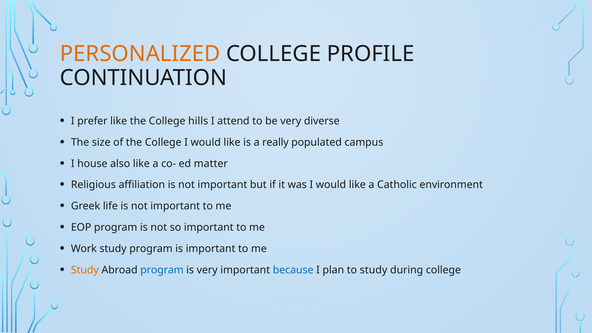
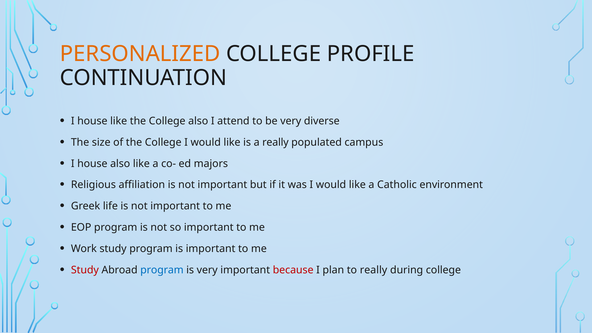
prefer at (92, 121): prefer -> house
College hills: hills -> also
matter: matter -> majors
Study at (85, 270) colour: orange -> red
because colour: blue -> red
to study: study -> really
